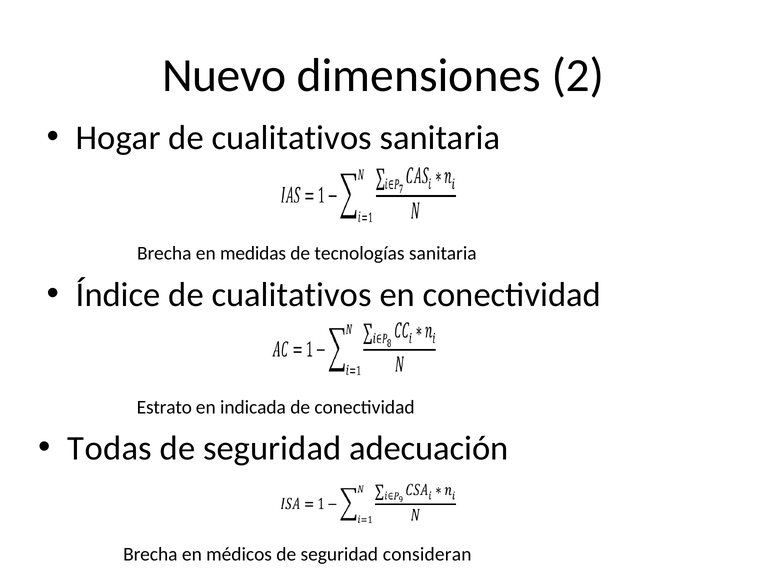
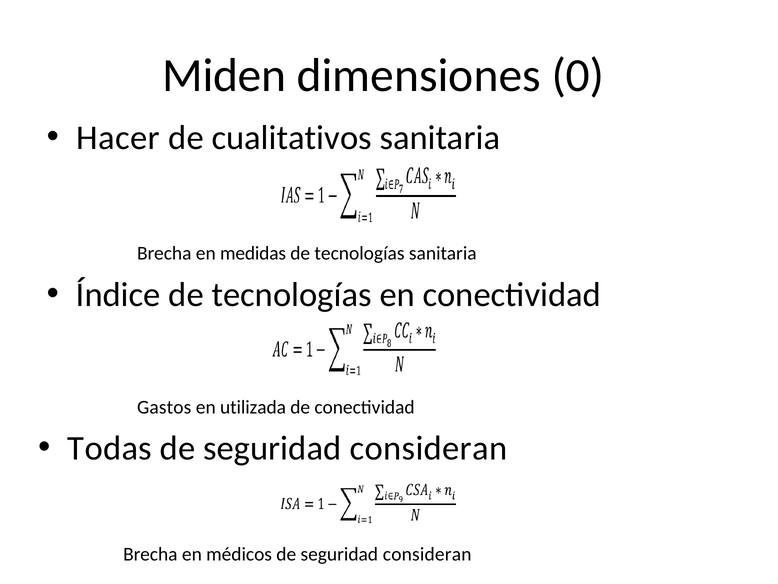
Nuevo: Nuevo -> Miden
2: 2 -> 0
Hogar: Hogar -> Hacer
Índice de cualitativos: cualitativos -> tecnologías
Estrato: Estrato -> Gastos
indicada: indicada -> utilizada
adecuación at (429, 448): adecuación -> consideran
